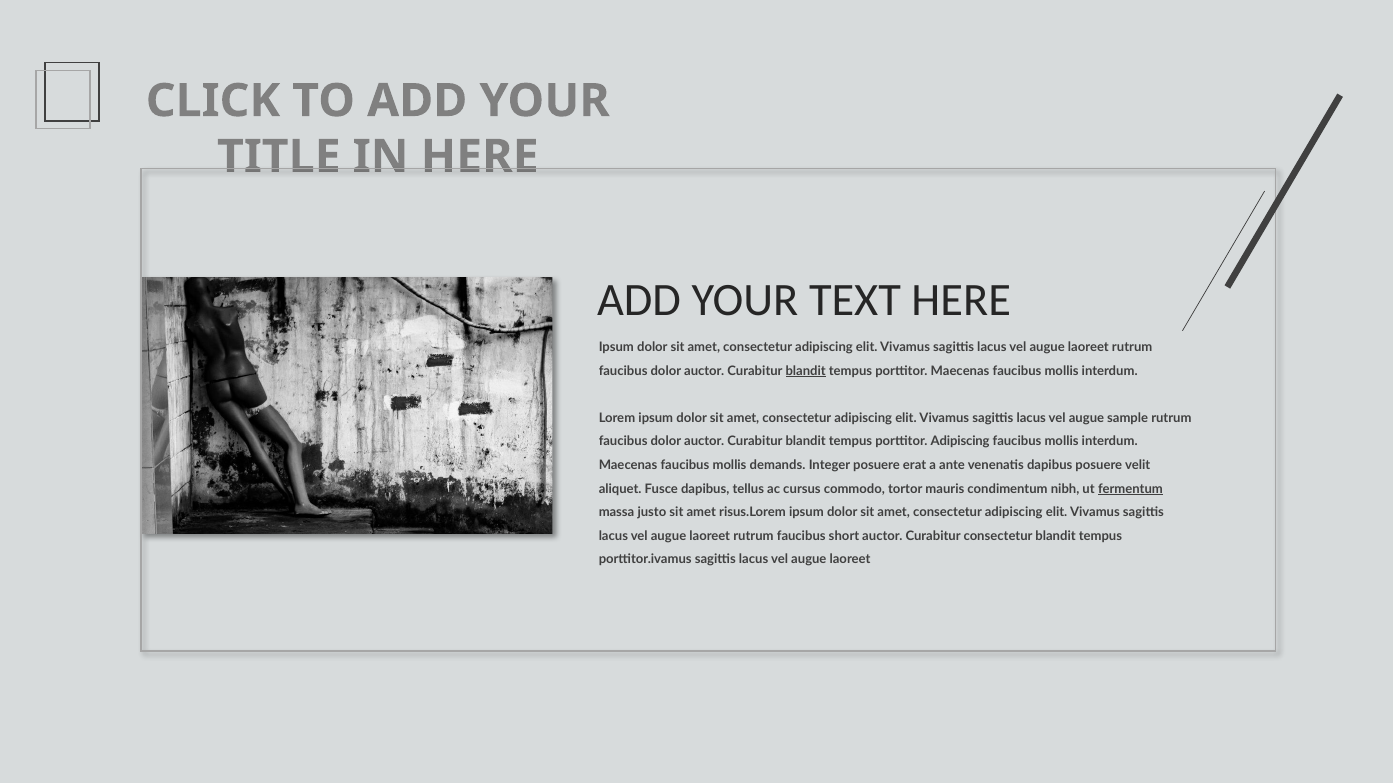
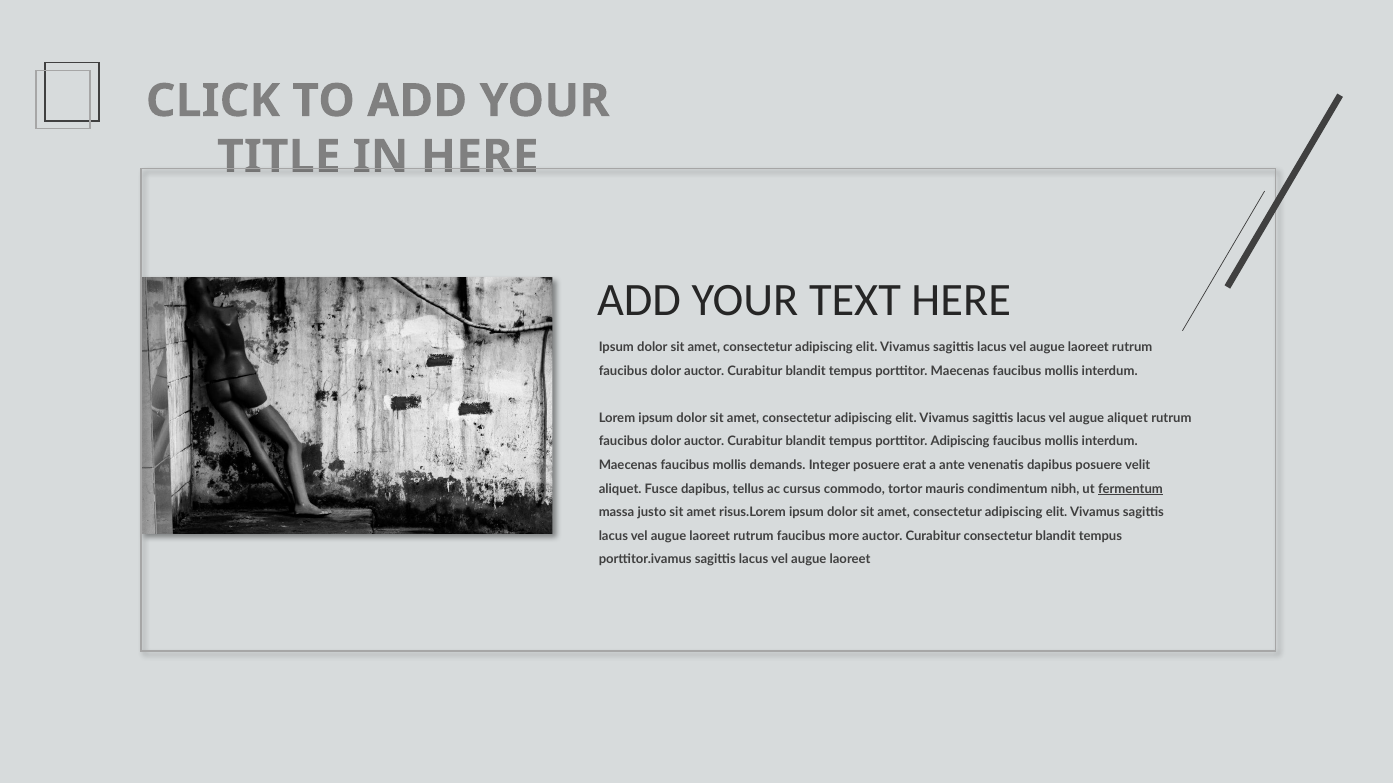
blandit at (806, 371) underline: present -> none
augue sample: sample -> aliquet
short: short -> more
